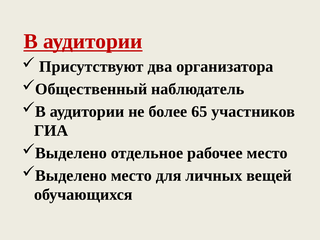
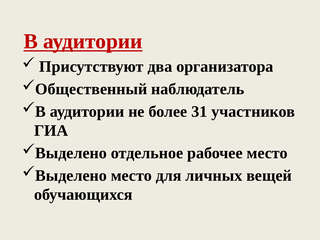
65: 65 -> 31
